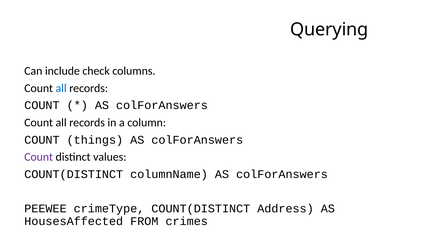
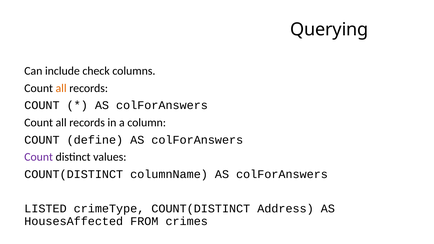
all at (61, 88) colour: blue -> orange
things: things -> define
PEEWEE: PEEWEE -> LISTED
